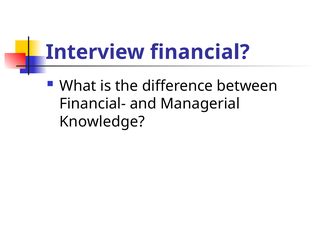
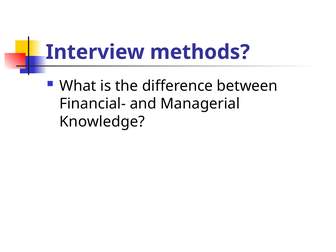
financial: financial -> methods
